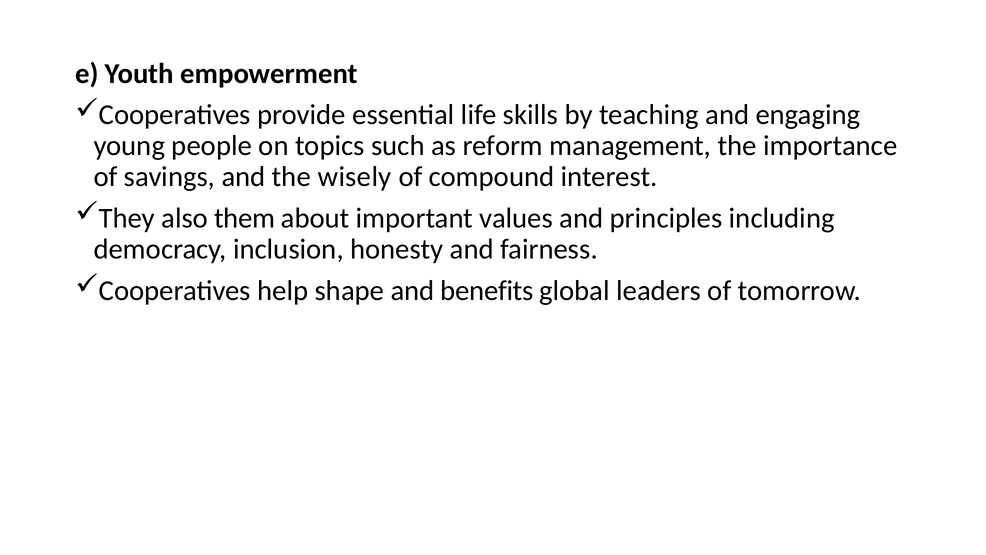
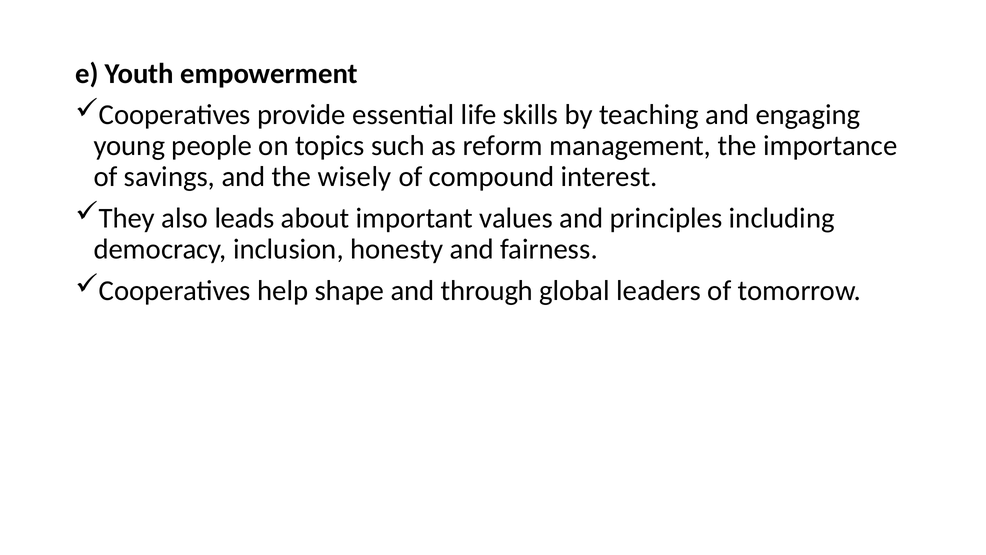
them: them -> leads
benefits: benefits -> through
